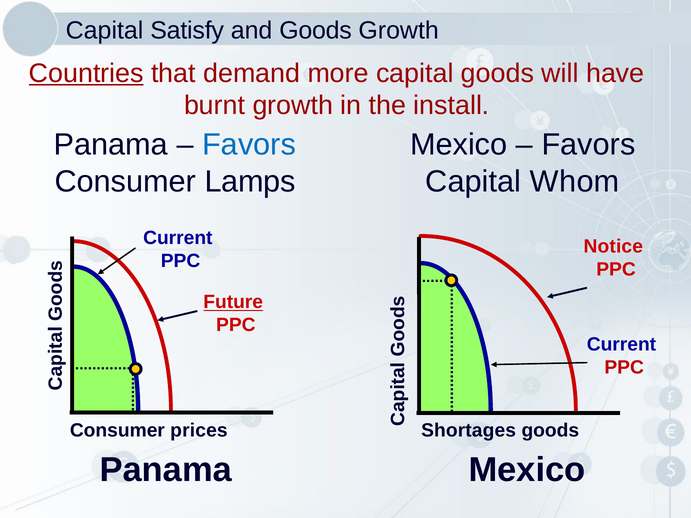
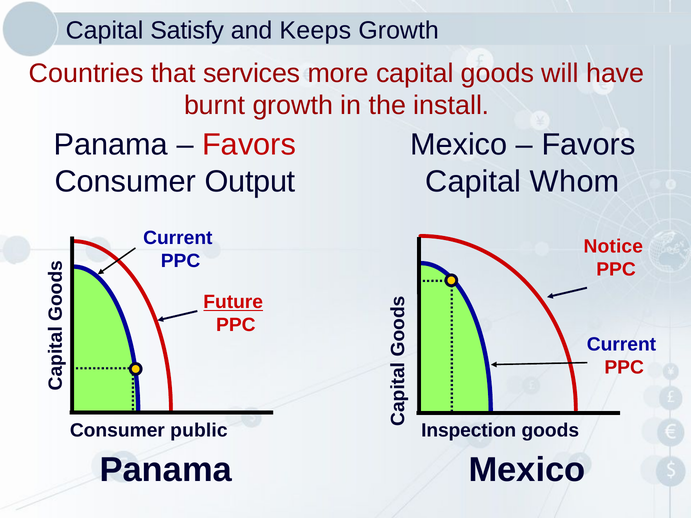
and Goods: Goods -> Keeps
Countries underline: present -> none
demand: demand -> services
Favors at (249, 145) colour: blue -> red
Lamps: Lamps -> Output
prices: prices -> public
Shortages: Shortages -> Inspection
